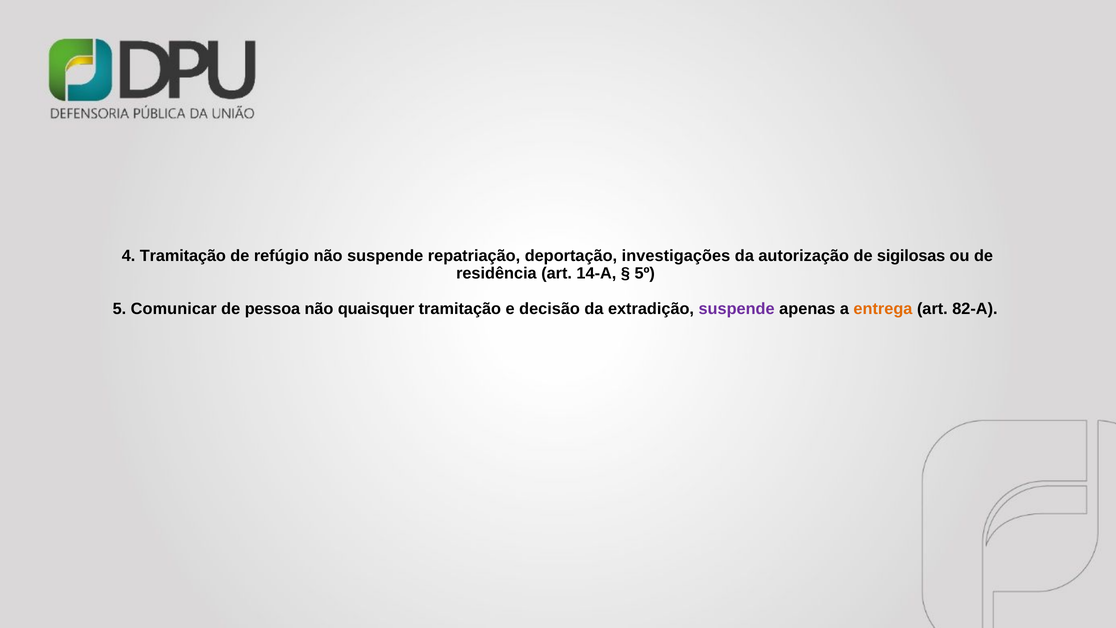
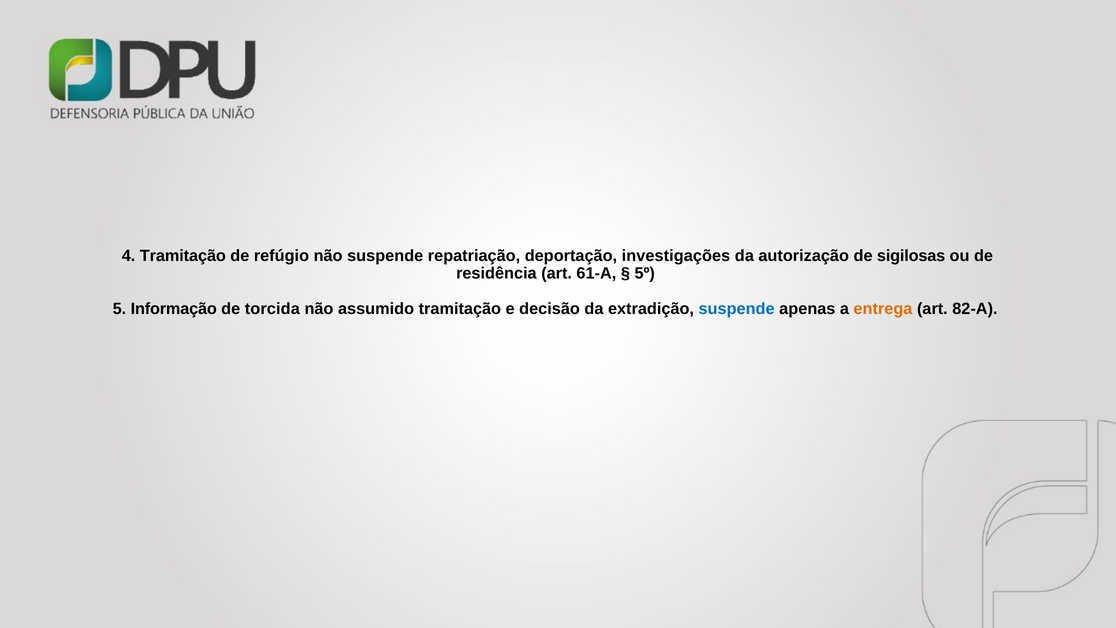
14-A: 14-A -> 61-A
Comunicar: Comunicar -> Informação
pessoa: pessoa -> torcida
quaisquer: quaisquer -> assumido
suspende at (737, 309) colour: purple -> blue
